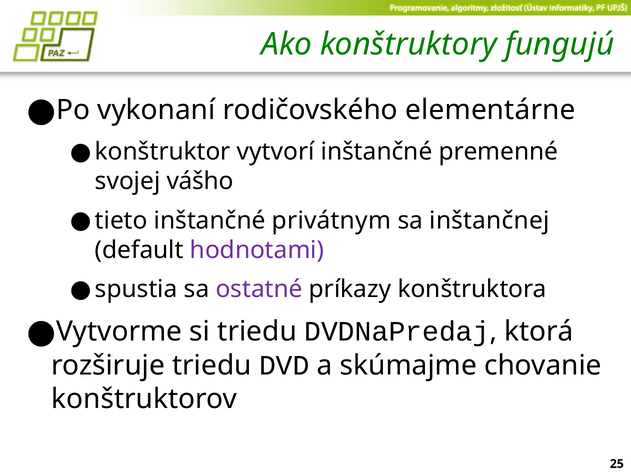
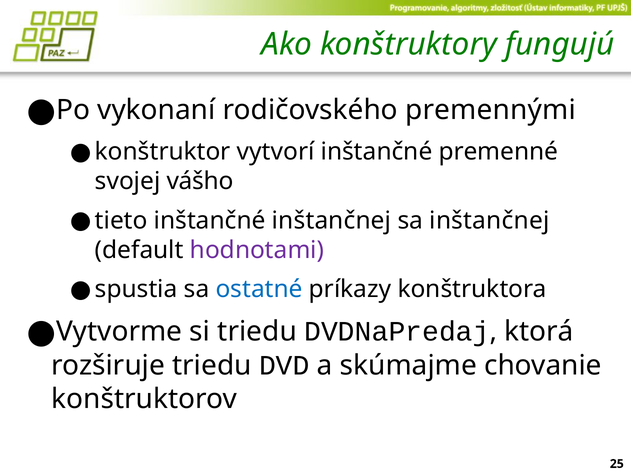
elementárne: elementárne -> premennými
inštančné privátnym: privátnym -> inštančnej
ostatné colour: purple -> blue
